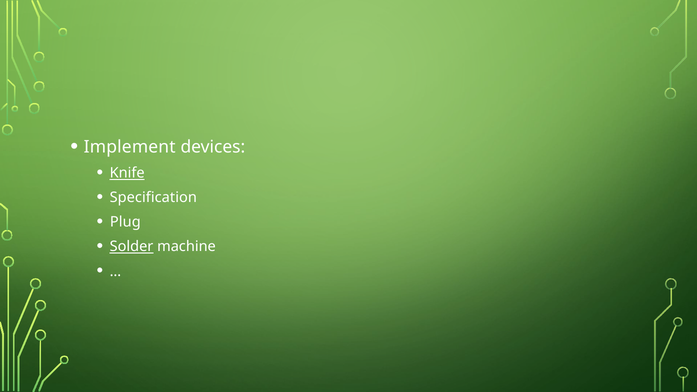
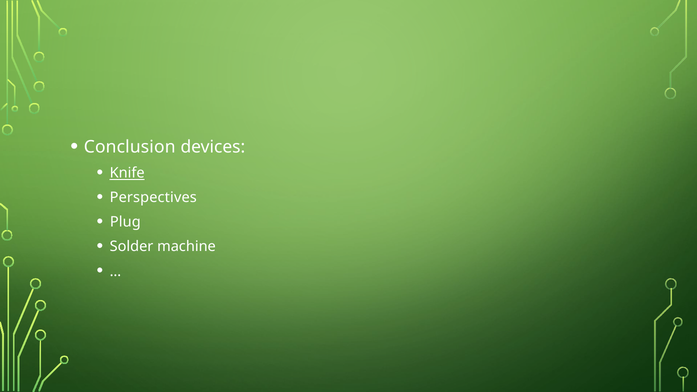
Implement: Implement -> Conclusion
Specification: Specification -> Perspectives
Solder underline: present -> none
